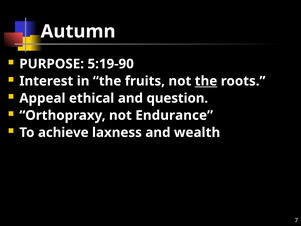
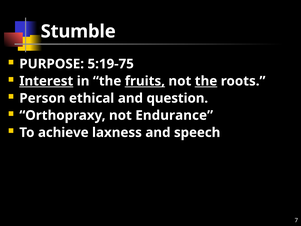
Autumn: Autumn -> Stumble
5:19-90: 5:19-90 -> 5:19-75
Interest underline: none -> present
fruits underline: none -> present
Appeal: Appeal -> Person
wealth: wealth -> speech
